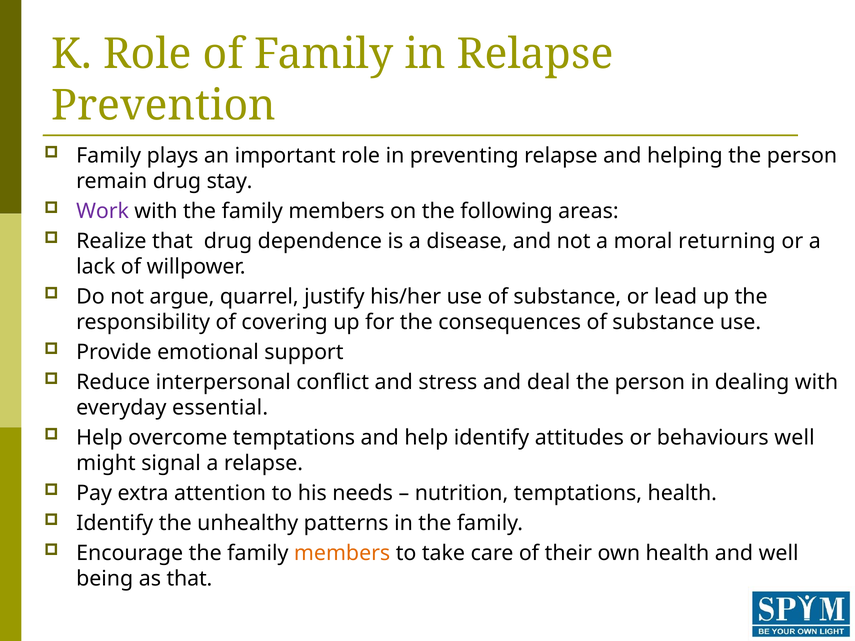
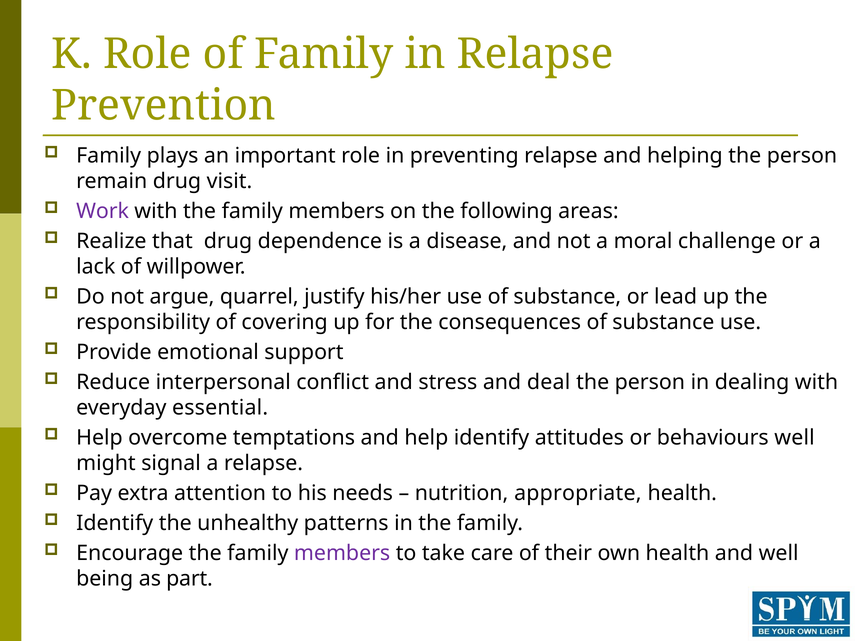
stay: stay -> visit
returning: returning -> challenge
nutrition temptations: temptations -> appropriate
members at (342, 553) colour: orange -> purple
as that: that -> part
